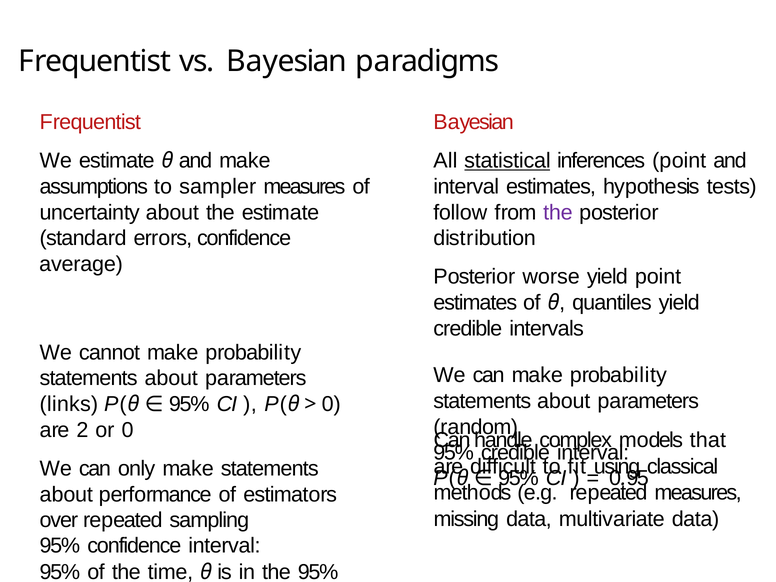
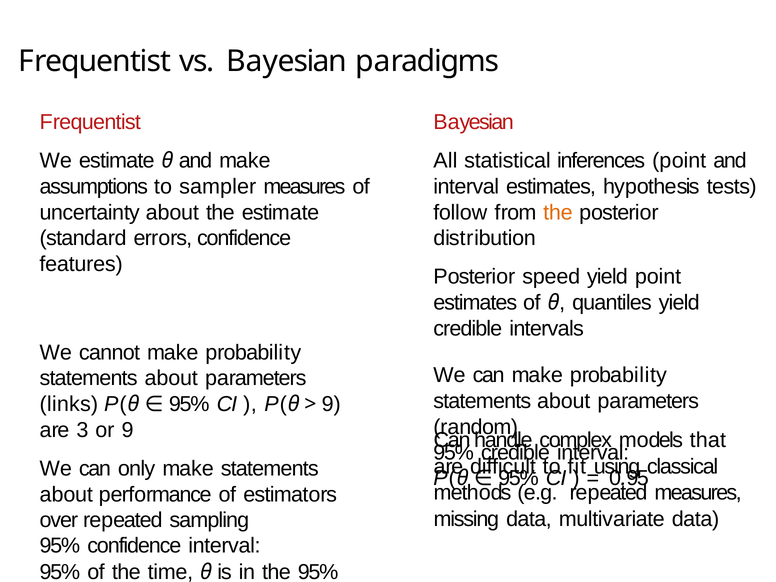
statistical underline: present -> none
the at (558, 212) colour: purple -> orange
average: average -> features
worse: worse -> speed
0 at (331, 404): 0 -> 9
2: 2 -> 3
or 0: 0 -> 9
